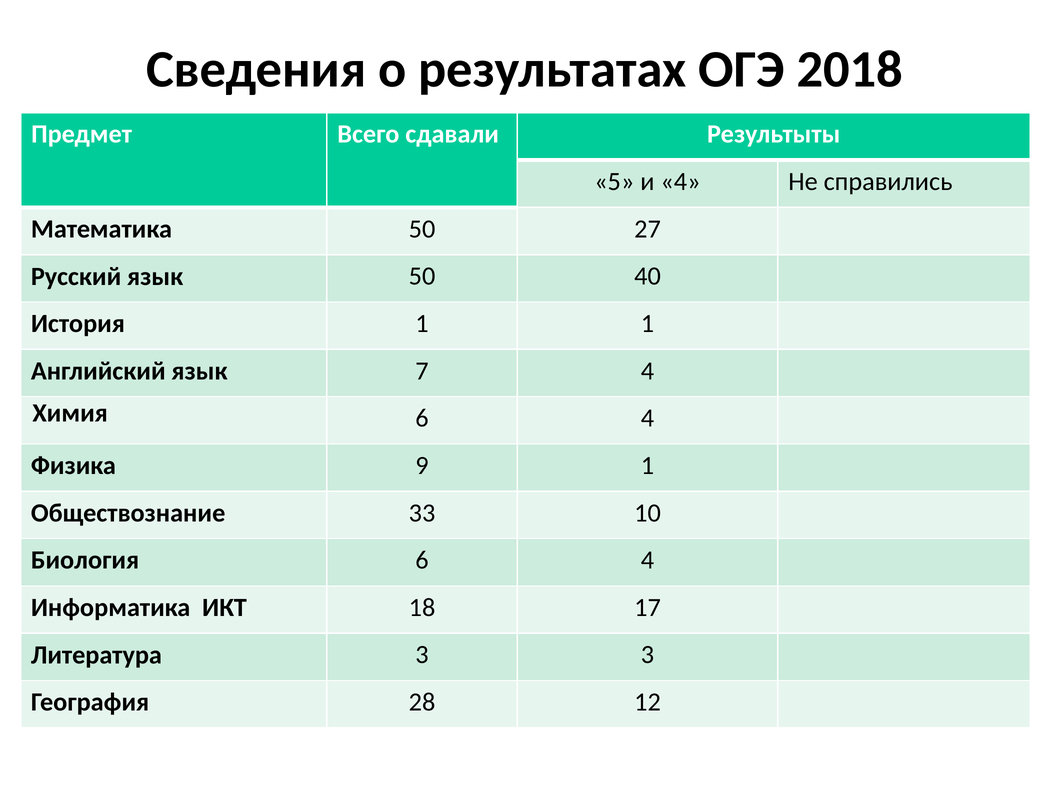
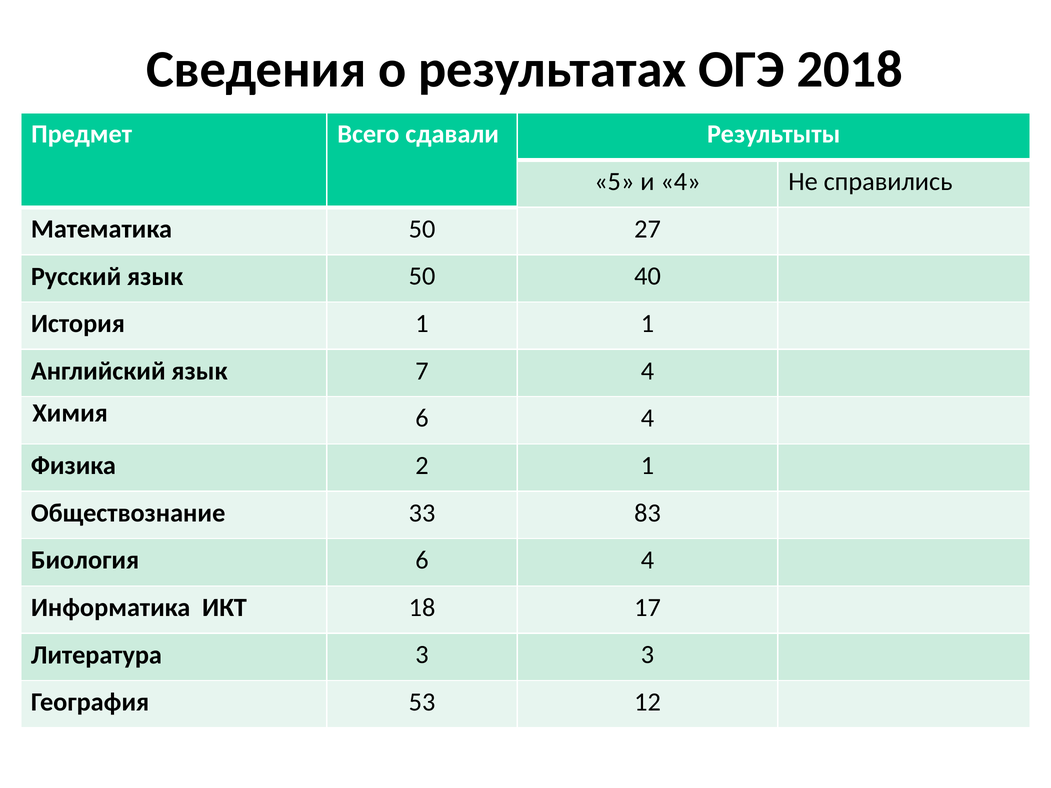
9: 9 -> 2
10: 10 -> 83
28: 28 -> 53
